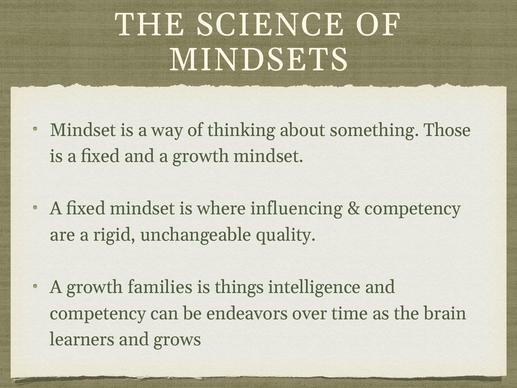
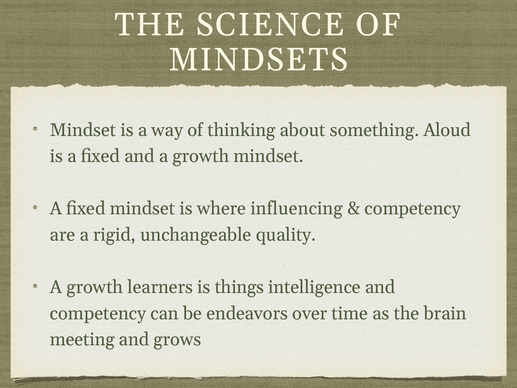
Those: Those -> Aloud
families: families -> learners
learners: learners -> meeting
